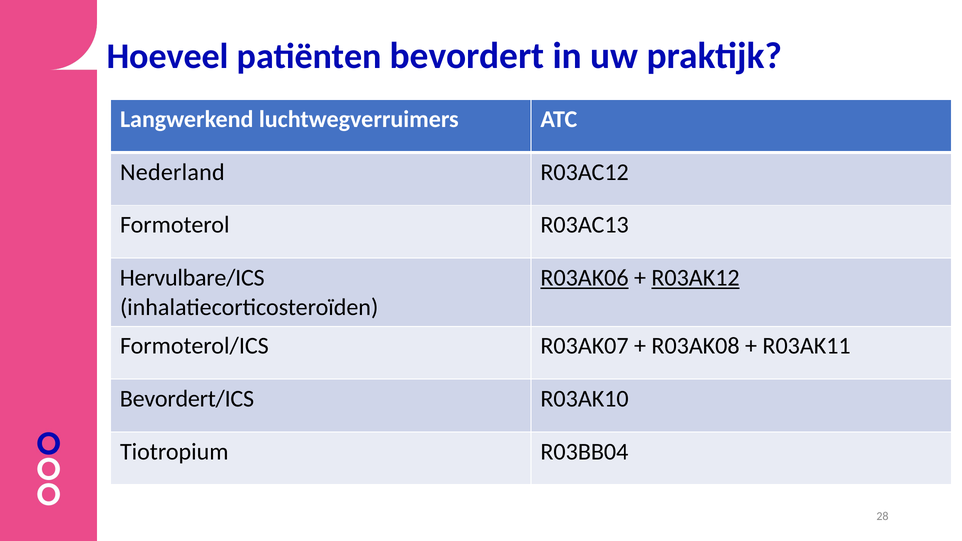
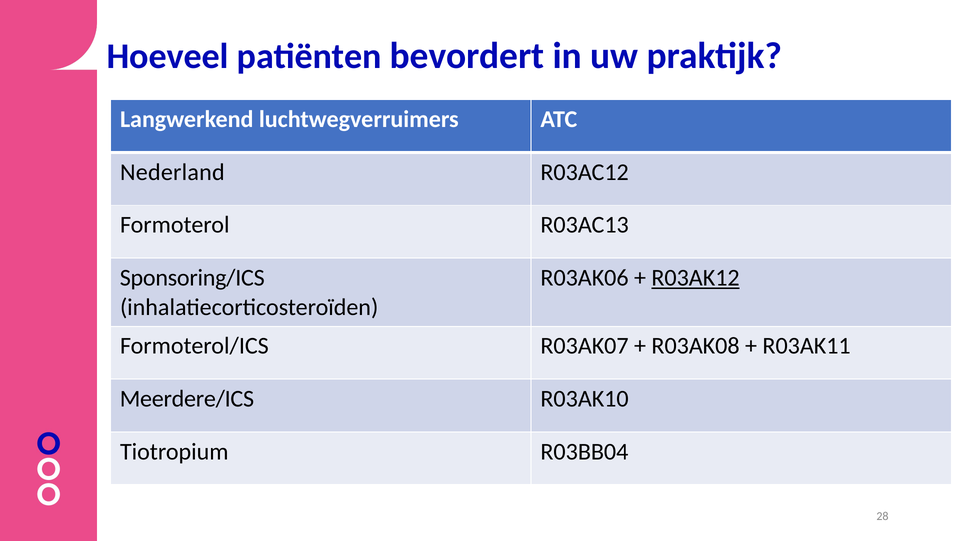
Hervulbare/ICS: Hervulbare/ICS -> Sponsoring/ICS
R03AK06 underline: present -> none
Bevordert/ICS: Bevordert/ICS -> Meerdere/ICS
